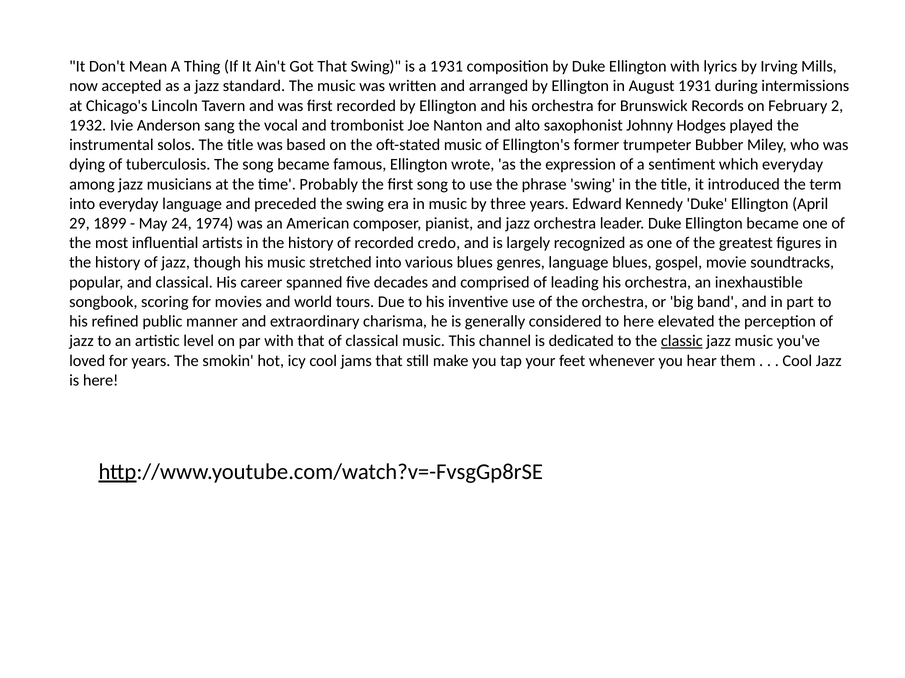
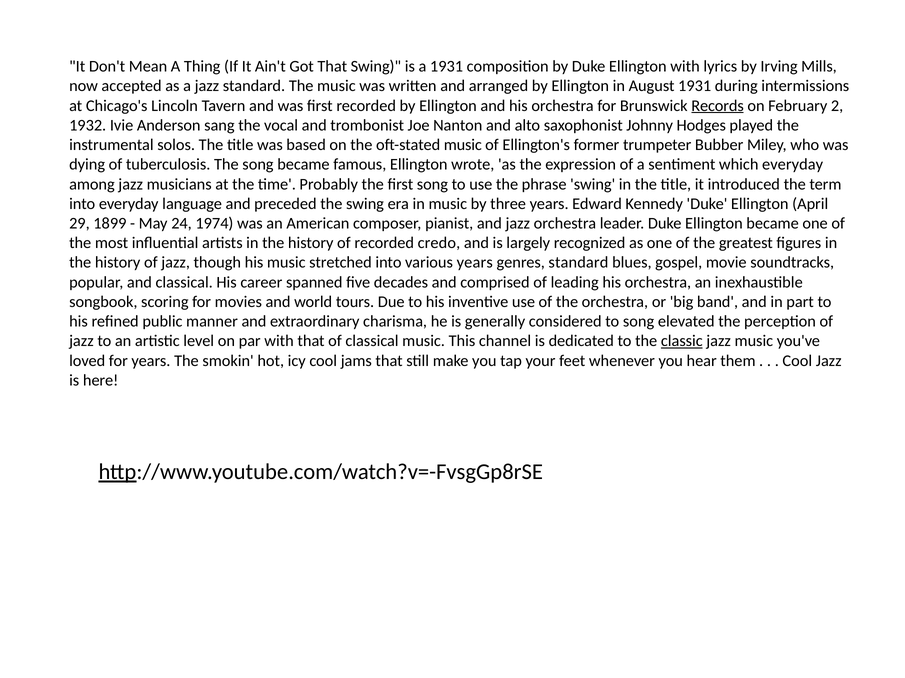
Records underline: none -> present
various blues: blues -> years
genres language: language -> standard
to here: here -> song
